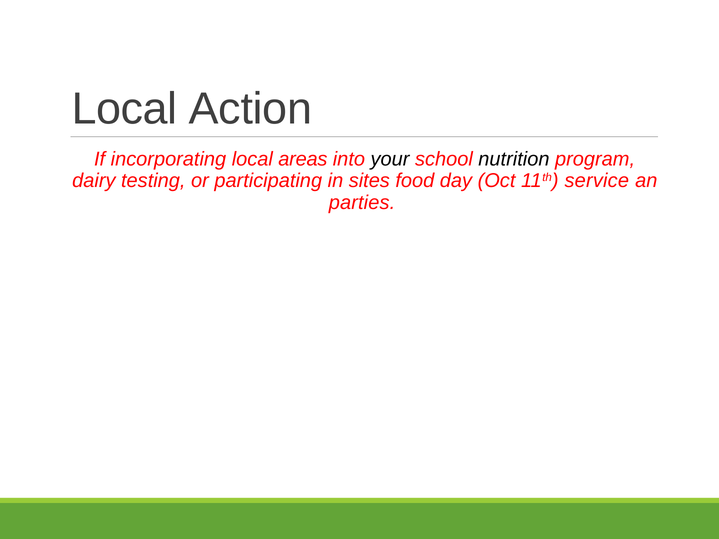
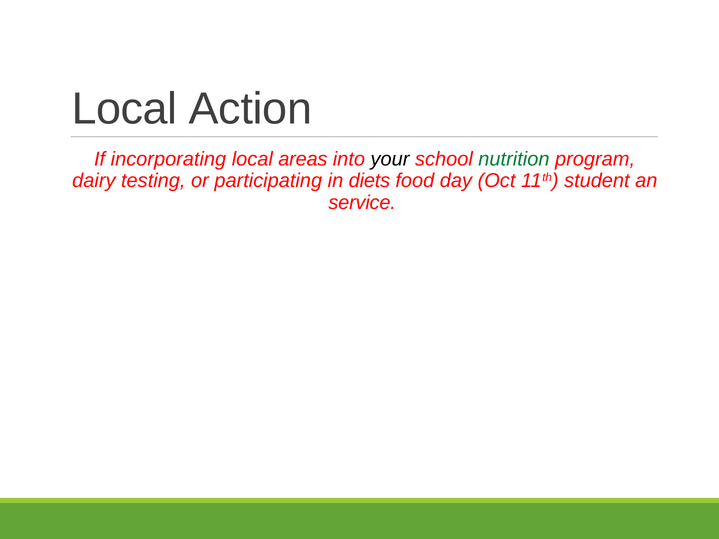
nutrition colour: black -> green
sites: sites -> diets
service: service -> student
parties: parties -> service
